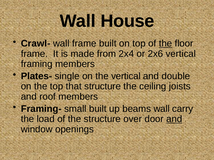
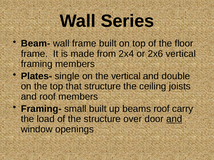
House: House -> Series
Crawl-: Crawl- -> Beam-
the at (165, 44) underline: present -> none
beams wall: wall -> roof
